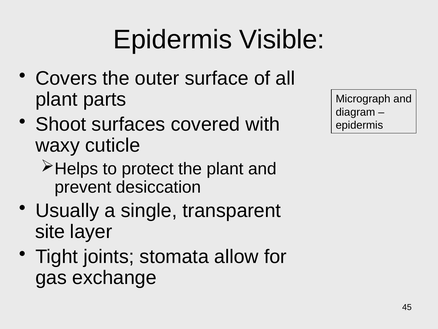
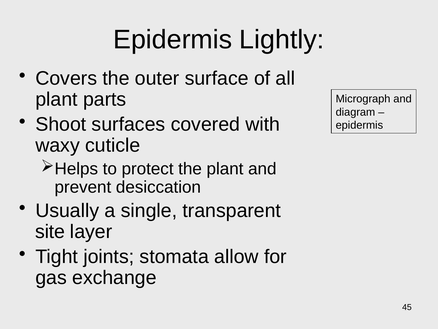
Visible: Visible -> Lightly
